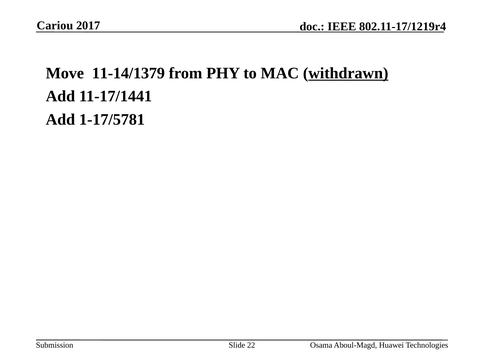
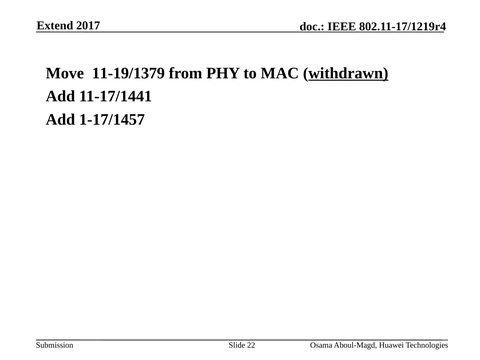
Cariou: Cariou -> Extend
11-14/1379: 11-14/1379 -> 11-19/1379
1-17/5781: 1-17/5781 -> 1-17/1457
